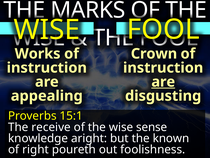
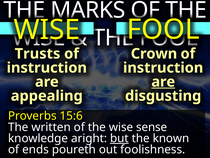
Works: Works -> Trusts
15:1: 15:1 -> 15:6
receive: receive -> written
but underline: none -> present
right: right -> ends
